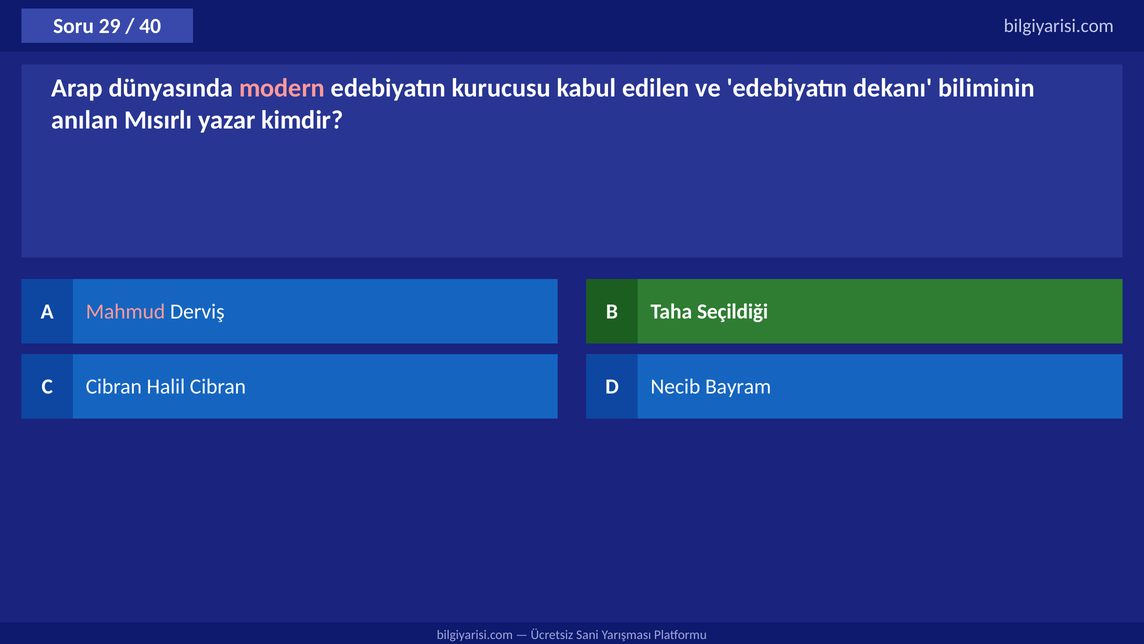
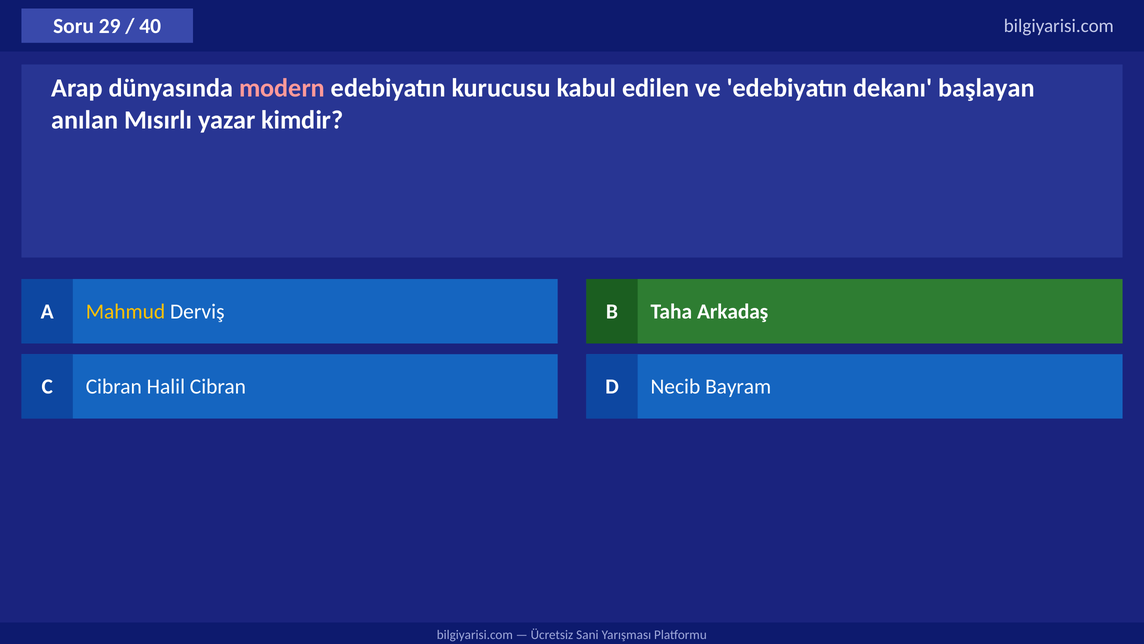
biliminin: biliminin -> başlayan
Mahmud colour: pink -> yellow
Seçildiği: Seçildiği -> Arkadaş
